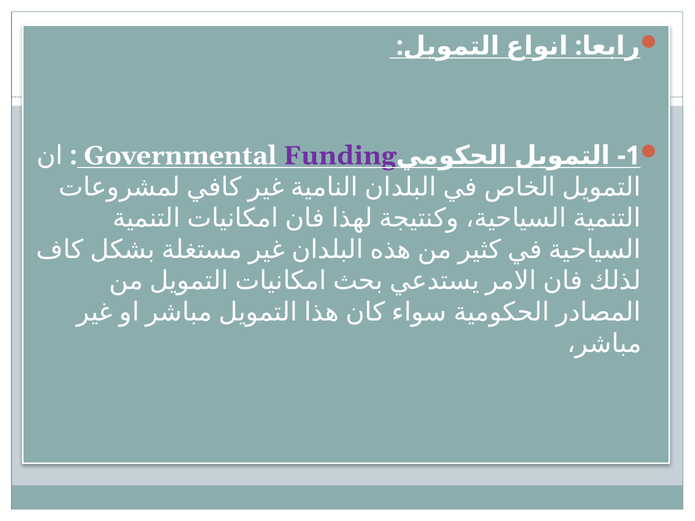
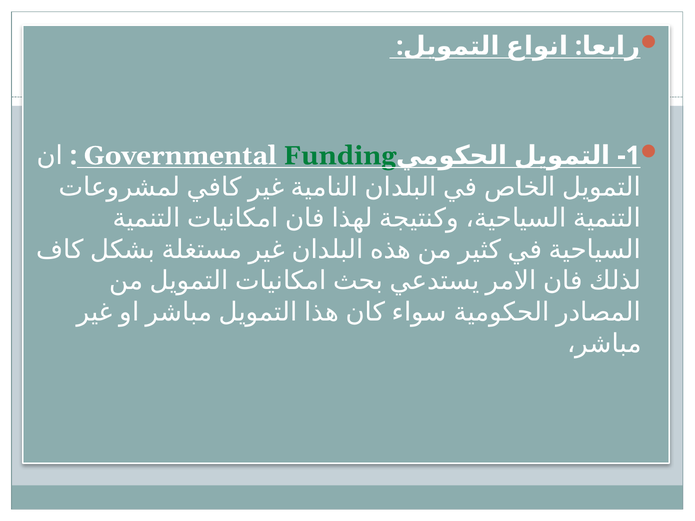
Funding colour: purple -> green
